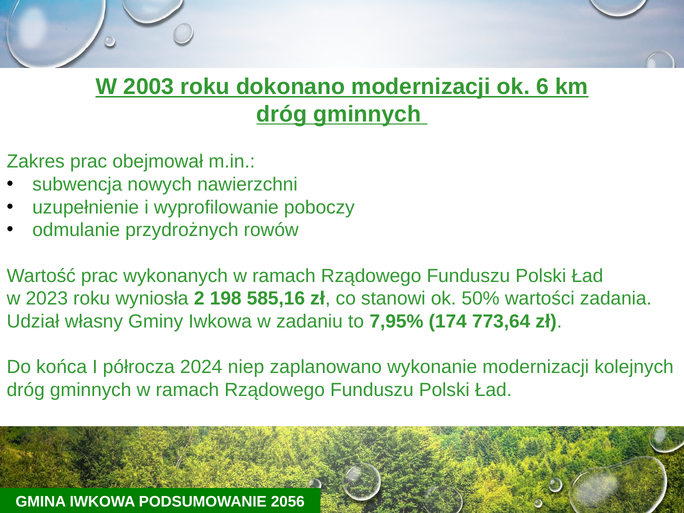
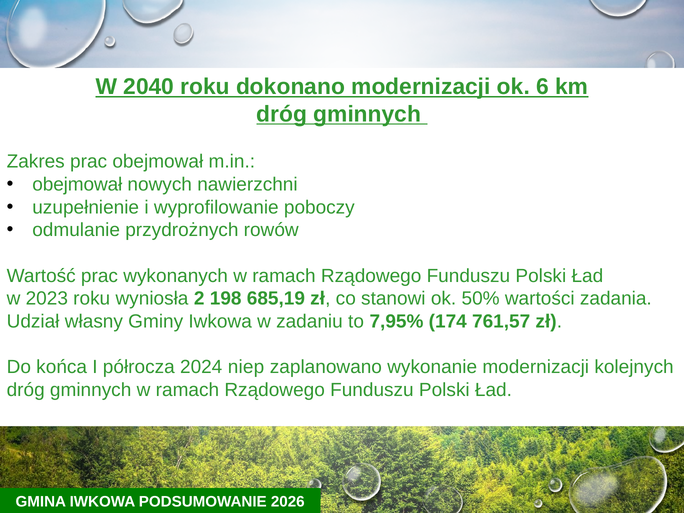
2003: 2003 -> 2040
subwencja at (77, 185): subwencja -> obejmował
585,16: 585,16 -> 685,19
773,64: 773,64 -> 761,57
2056: 2056 -> 2026
